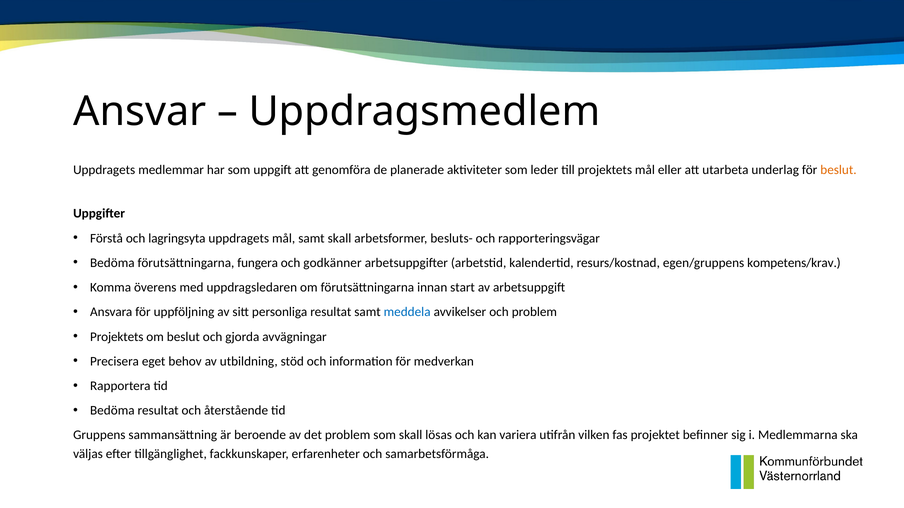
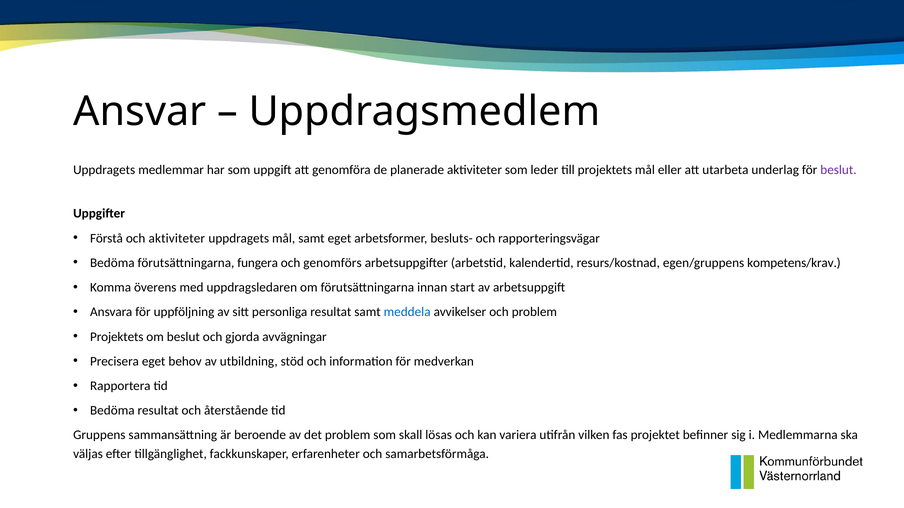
beslut at (838, 170) colour: orange -> purple
och lagringsyta: lagringsyta -> aktiviteter
samt skall: skall -> eget
godkänner: godkänner -> genomförs
